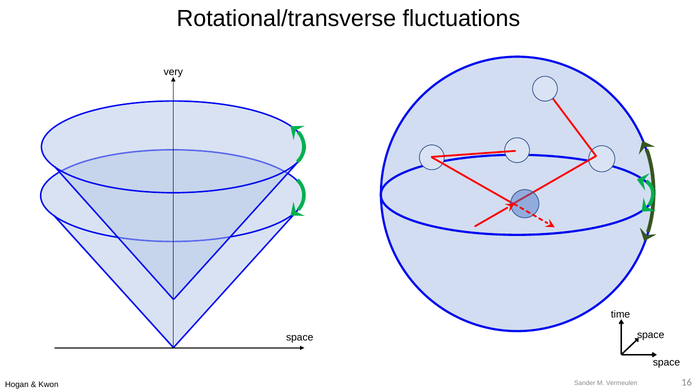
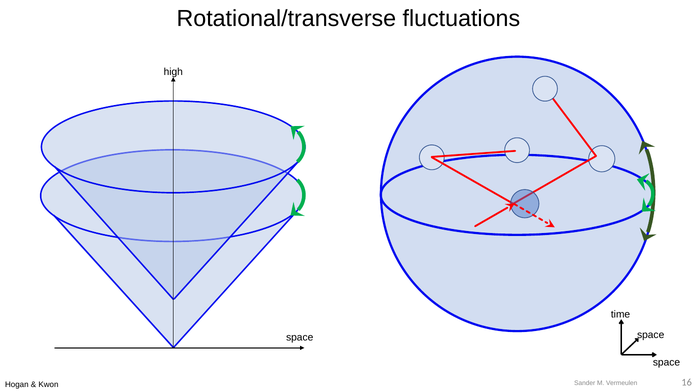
very: very -> high
